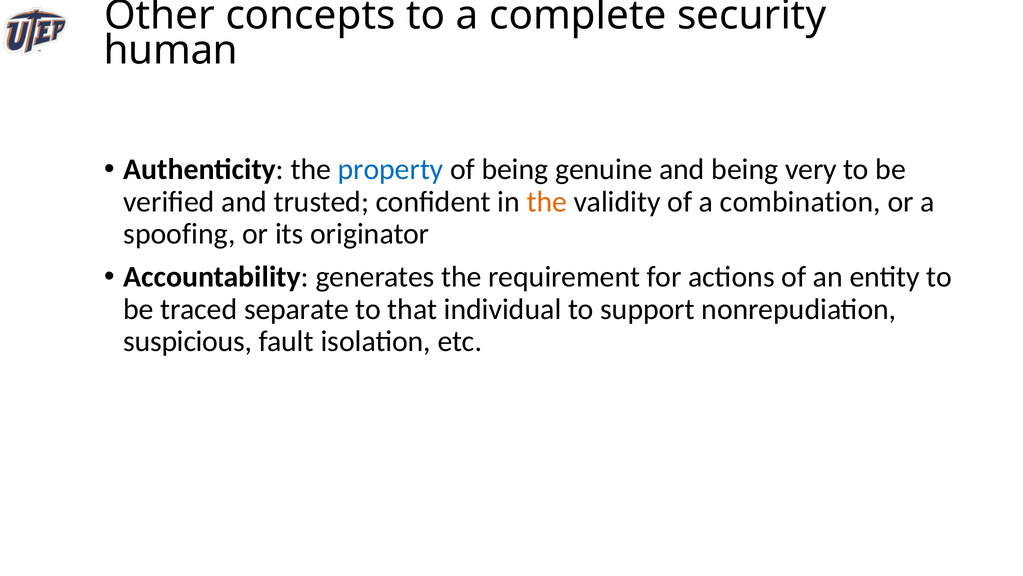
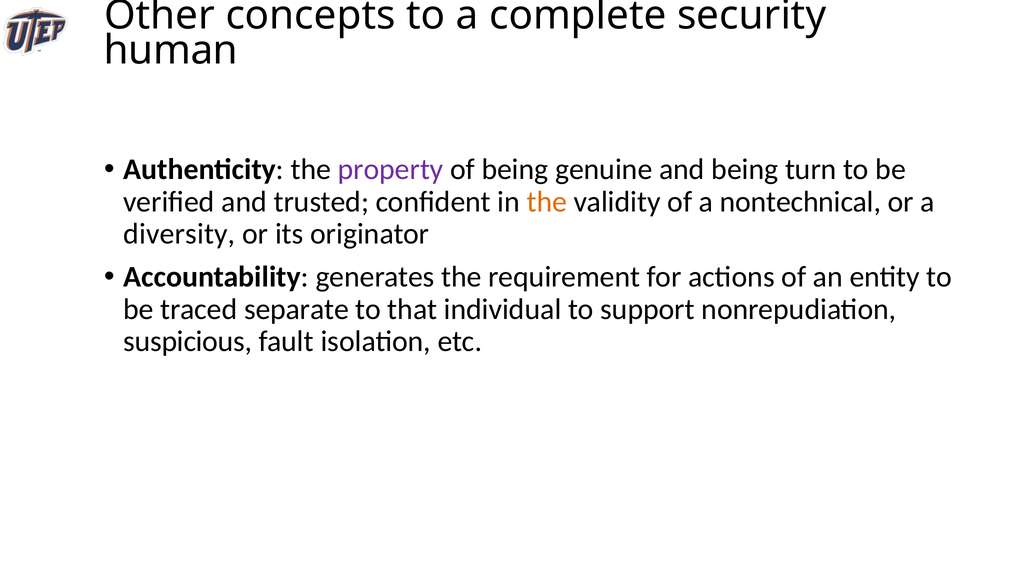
property colour: blue -> purple
very: very -> turn
combination: combination -> nontechnical
spoofing: spoofing -> diversity
